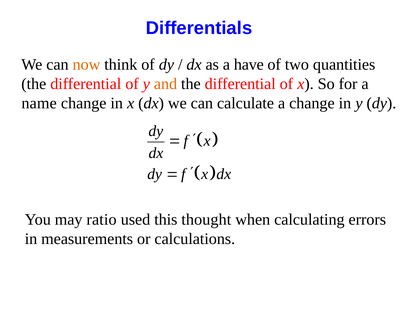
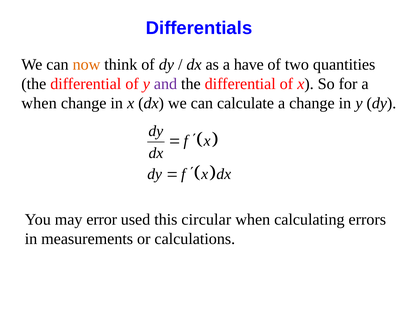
and colour: orange -> purple
name at (39, 103): name -> when
ratio: ratio -> error
thought: thought -> circular
